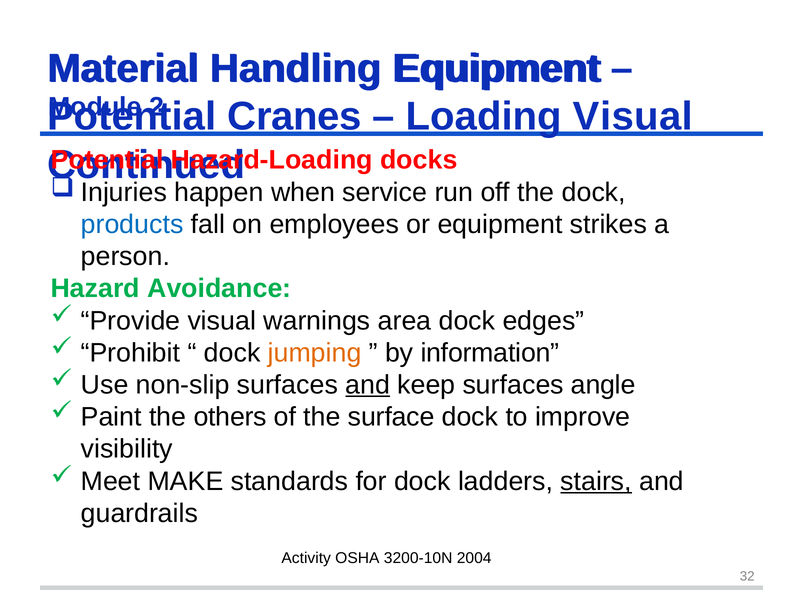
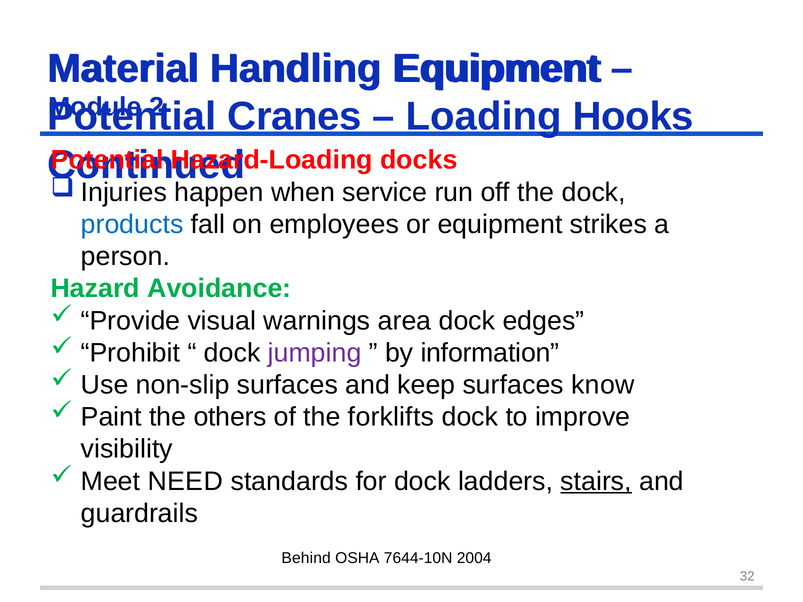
Loading Visual: Visual -> Hooks
jumping colour: orange -> purple
and at (368, 385) underline: present -> none
angle: angle -> know
surface: surface -> forklifts
MAKE: MAKE -> NEED
Activity: Activity -> Behind
3200-10N: 3200-10N -> 7644-10N
